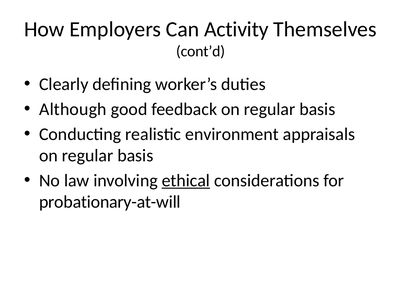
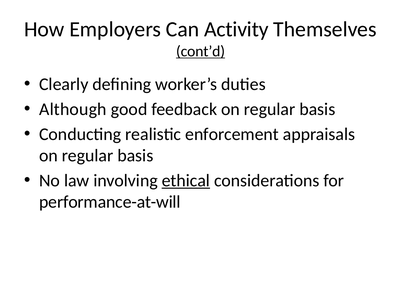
cont’d underline: none -> present
environment: environment -> enforcement
probationary-at-will: probationary-at-will -> performance-at-will
